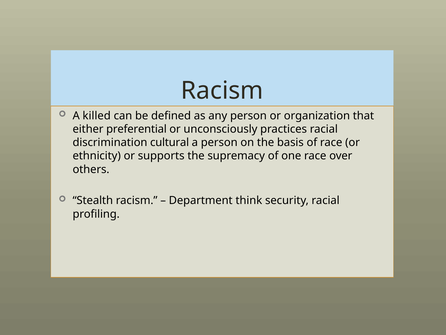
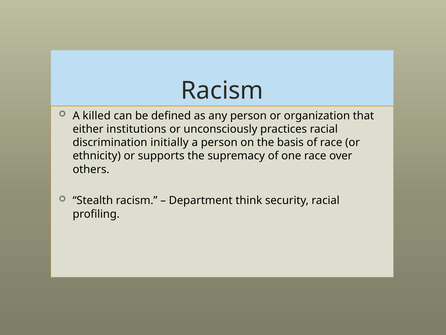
preferential: preferential -> institutions
cultural: cultural -> initially
